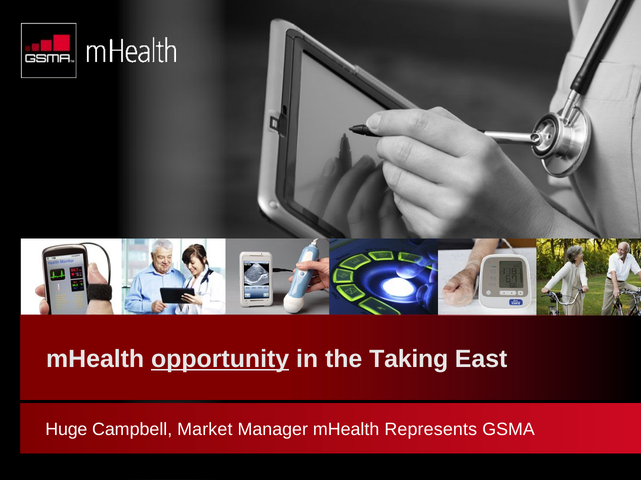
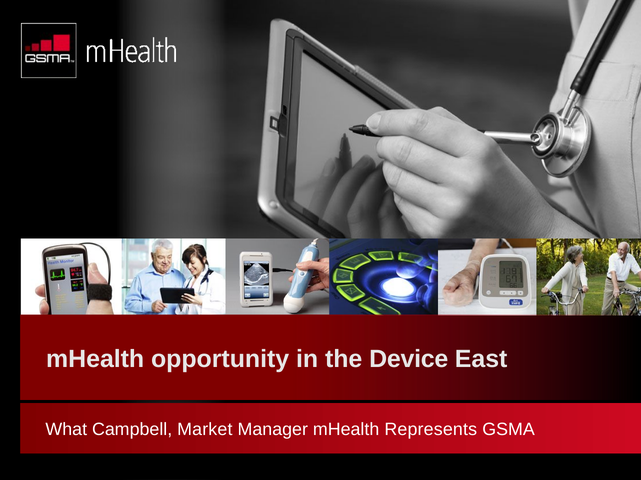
opportunity underline: present -> none
Taking: Taking -> Device
Huge: Huge -> What
